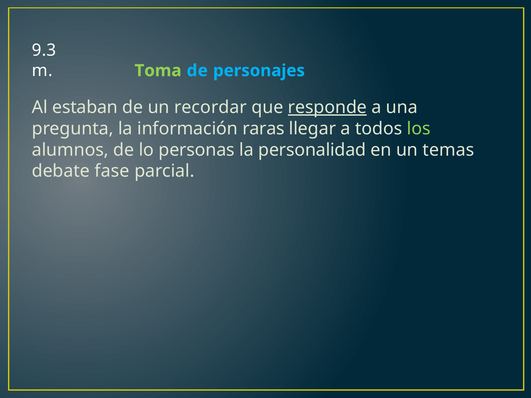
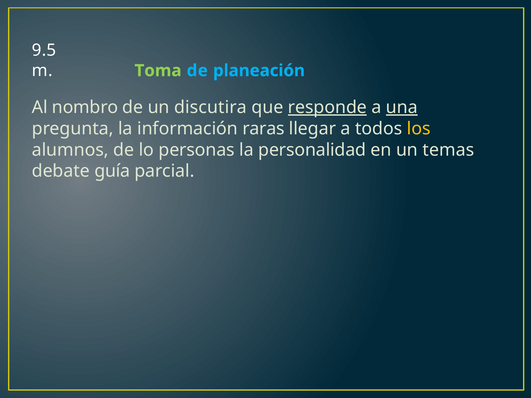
9.3: 9.3 -> 9.5
personajes: personajes -> planeación
estaban: estaban -> nombro
recordar: recordar -> discutira
una underline: none -> present
los colour: light green -> yellow
fase: fase -> guía
